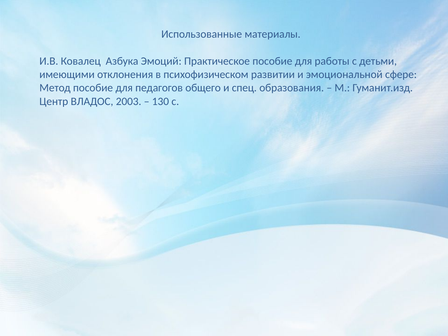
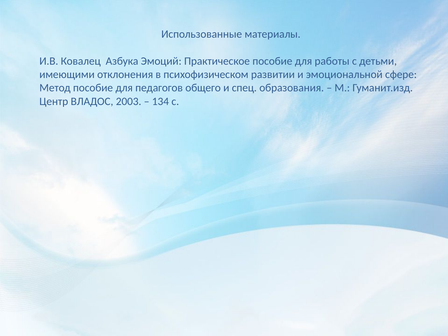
130: 130 -> 134
